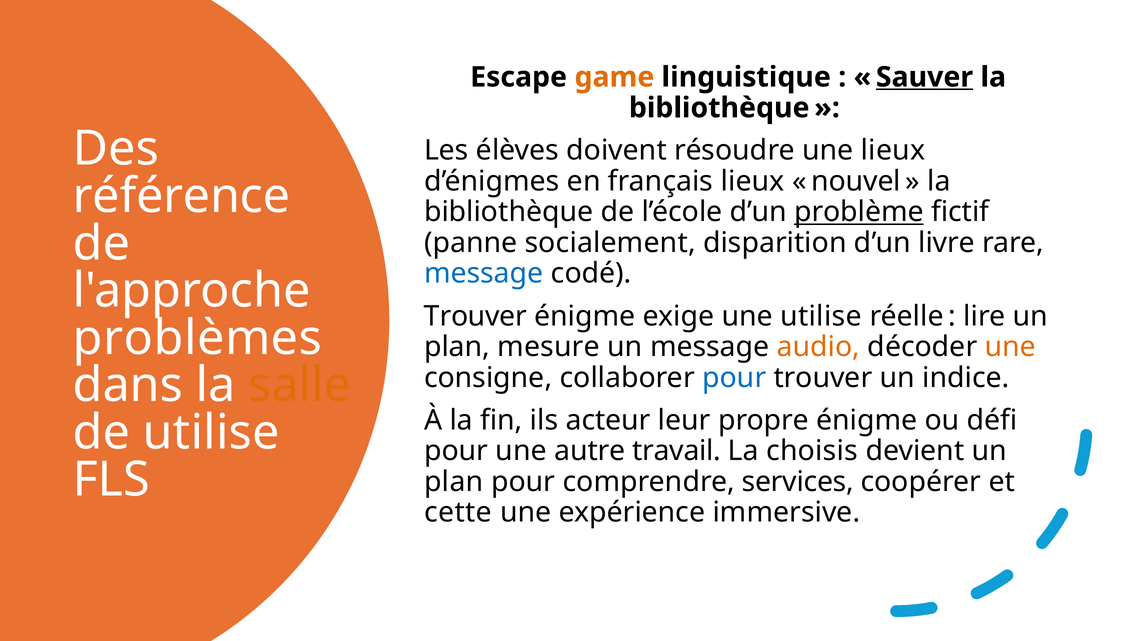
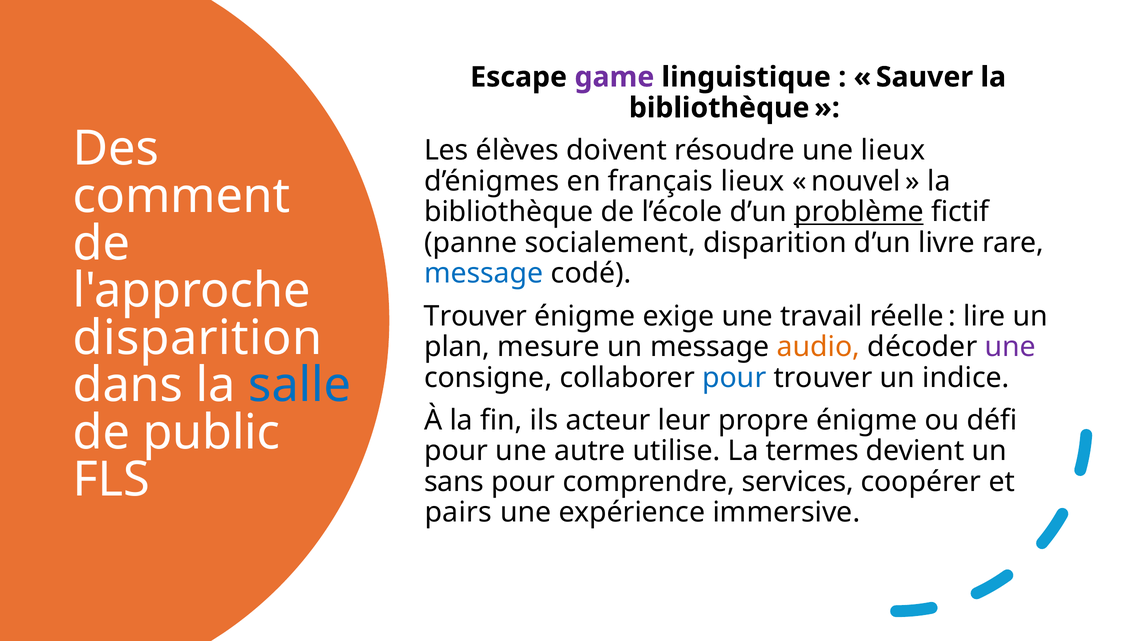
game colour: orange -> purple
Sauver underline: present -> none
référence: référence -> comment
une utilise: utilise -> travail
problèmes at (197, 338): problèmes -> disparition
une at (1010, 347) colour: orange -> purple
salle colour: orange -> blue
de utilise: utilise -> public
travail: travail -> utilise
choisis: choisis -> termes
plan at (454, 482): plan -> sans
cette: cette -> pairs
